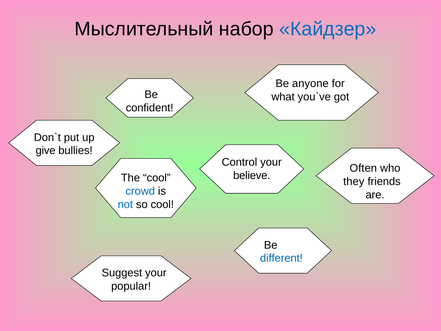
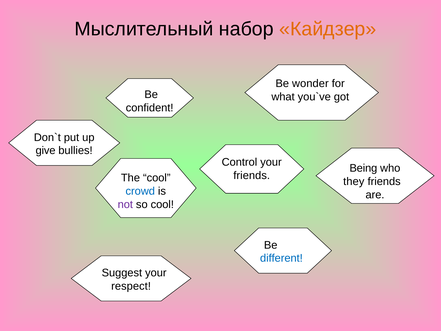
Кайдзер colour: blue -> orange
anyone: anyone -> wonder
Often: Often -> Being
believe at (252, 175): believe -> friends
not colour: blue -> purple
popular: popular -> respect
